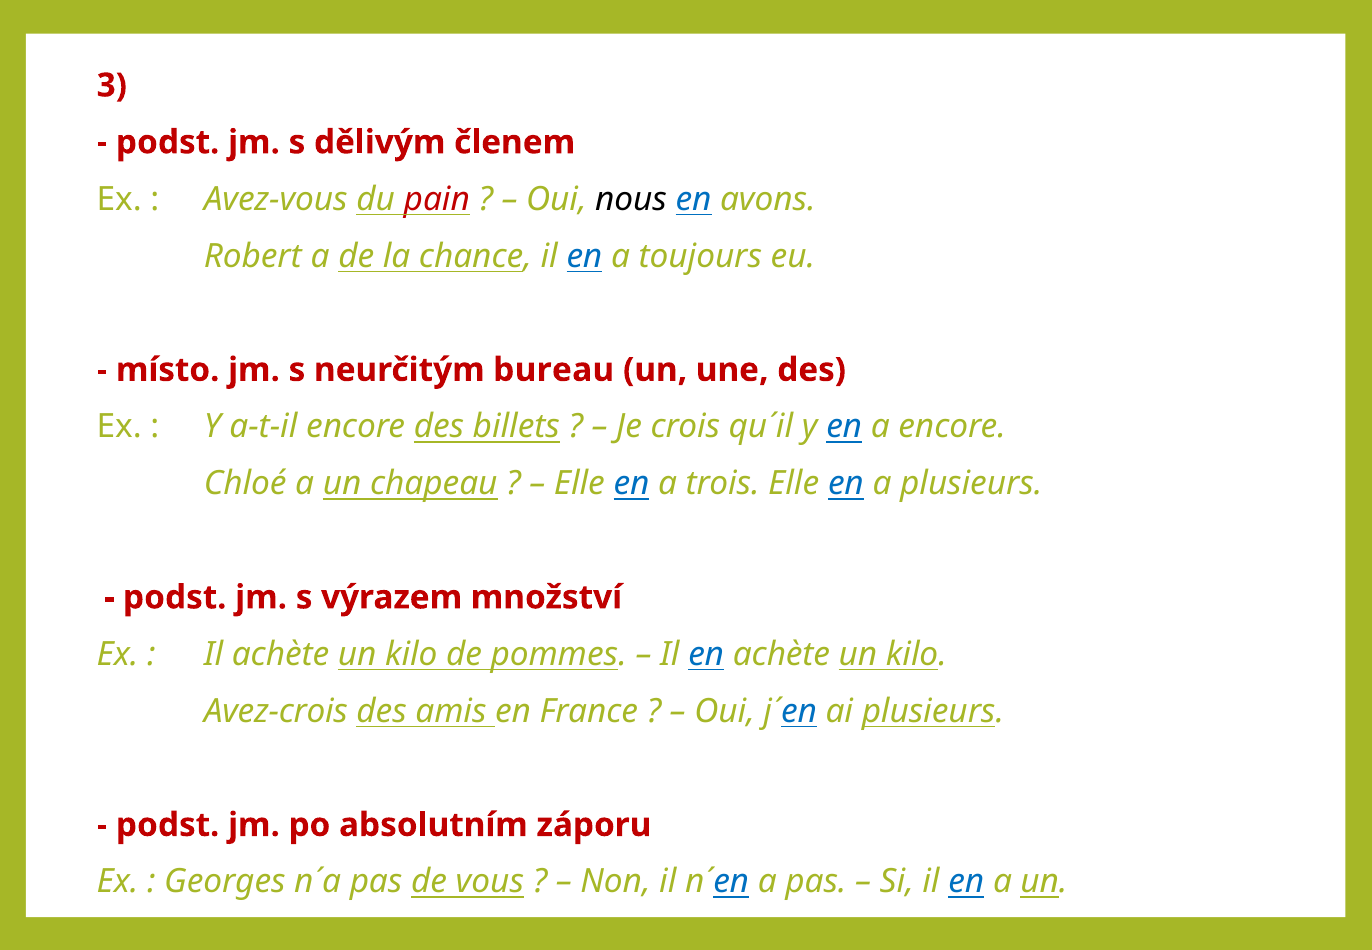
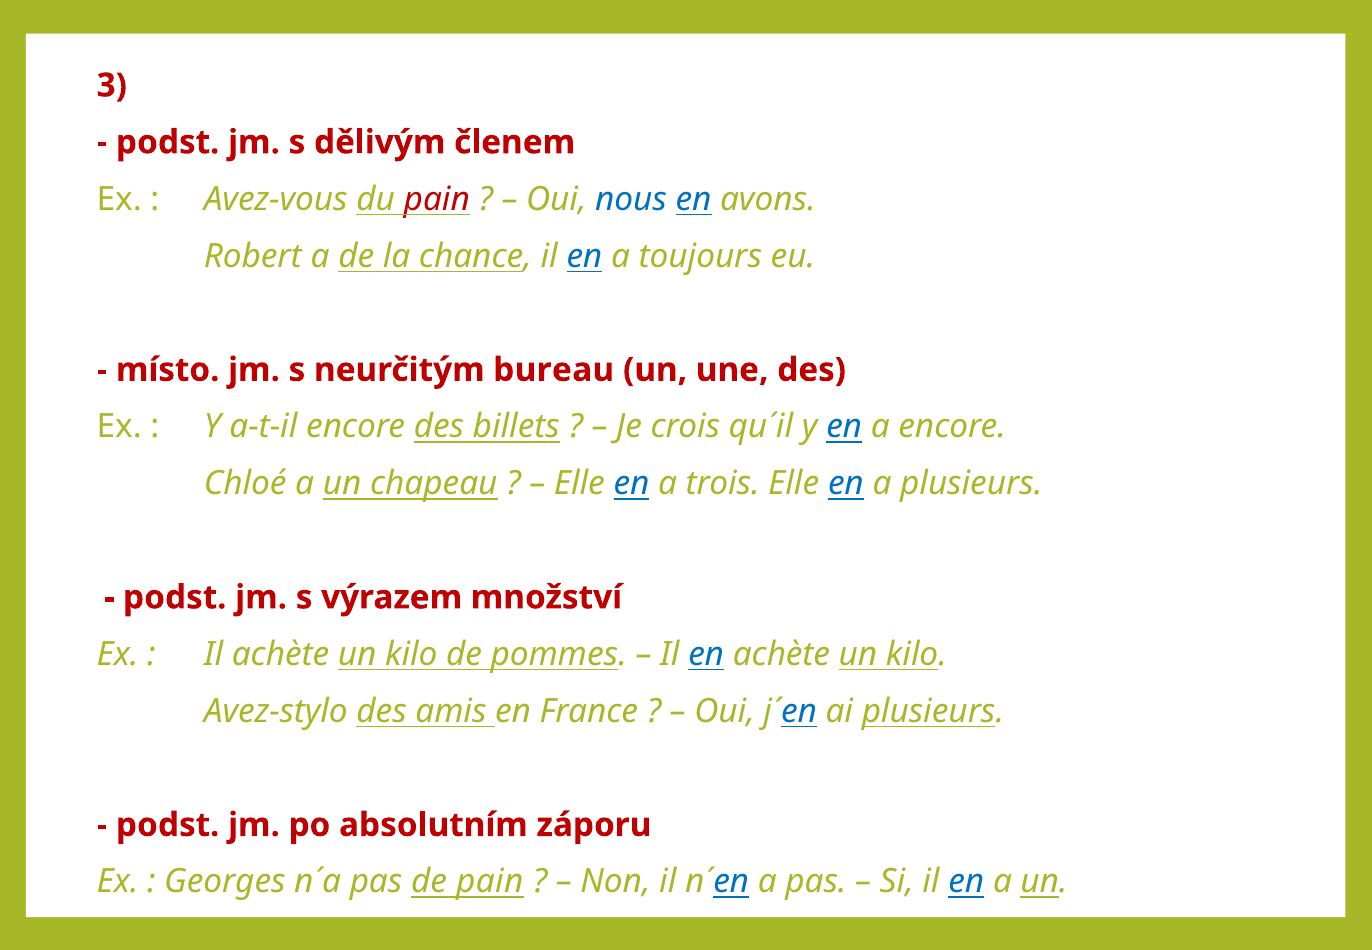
nous colour: black -> blue
Avez-crois: Avez-crois -> Avez-stylo
de vous: vous -> pain
